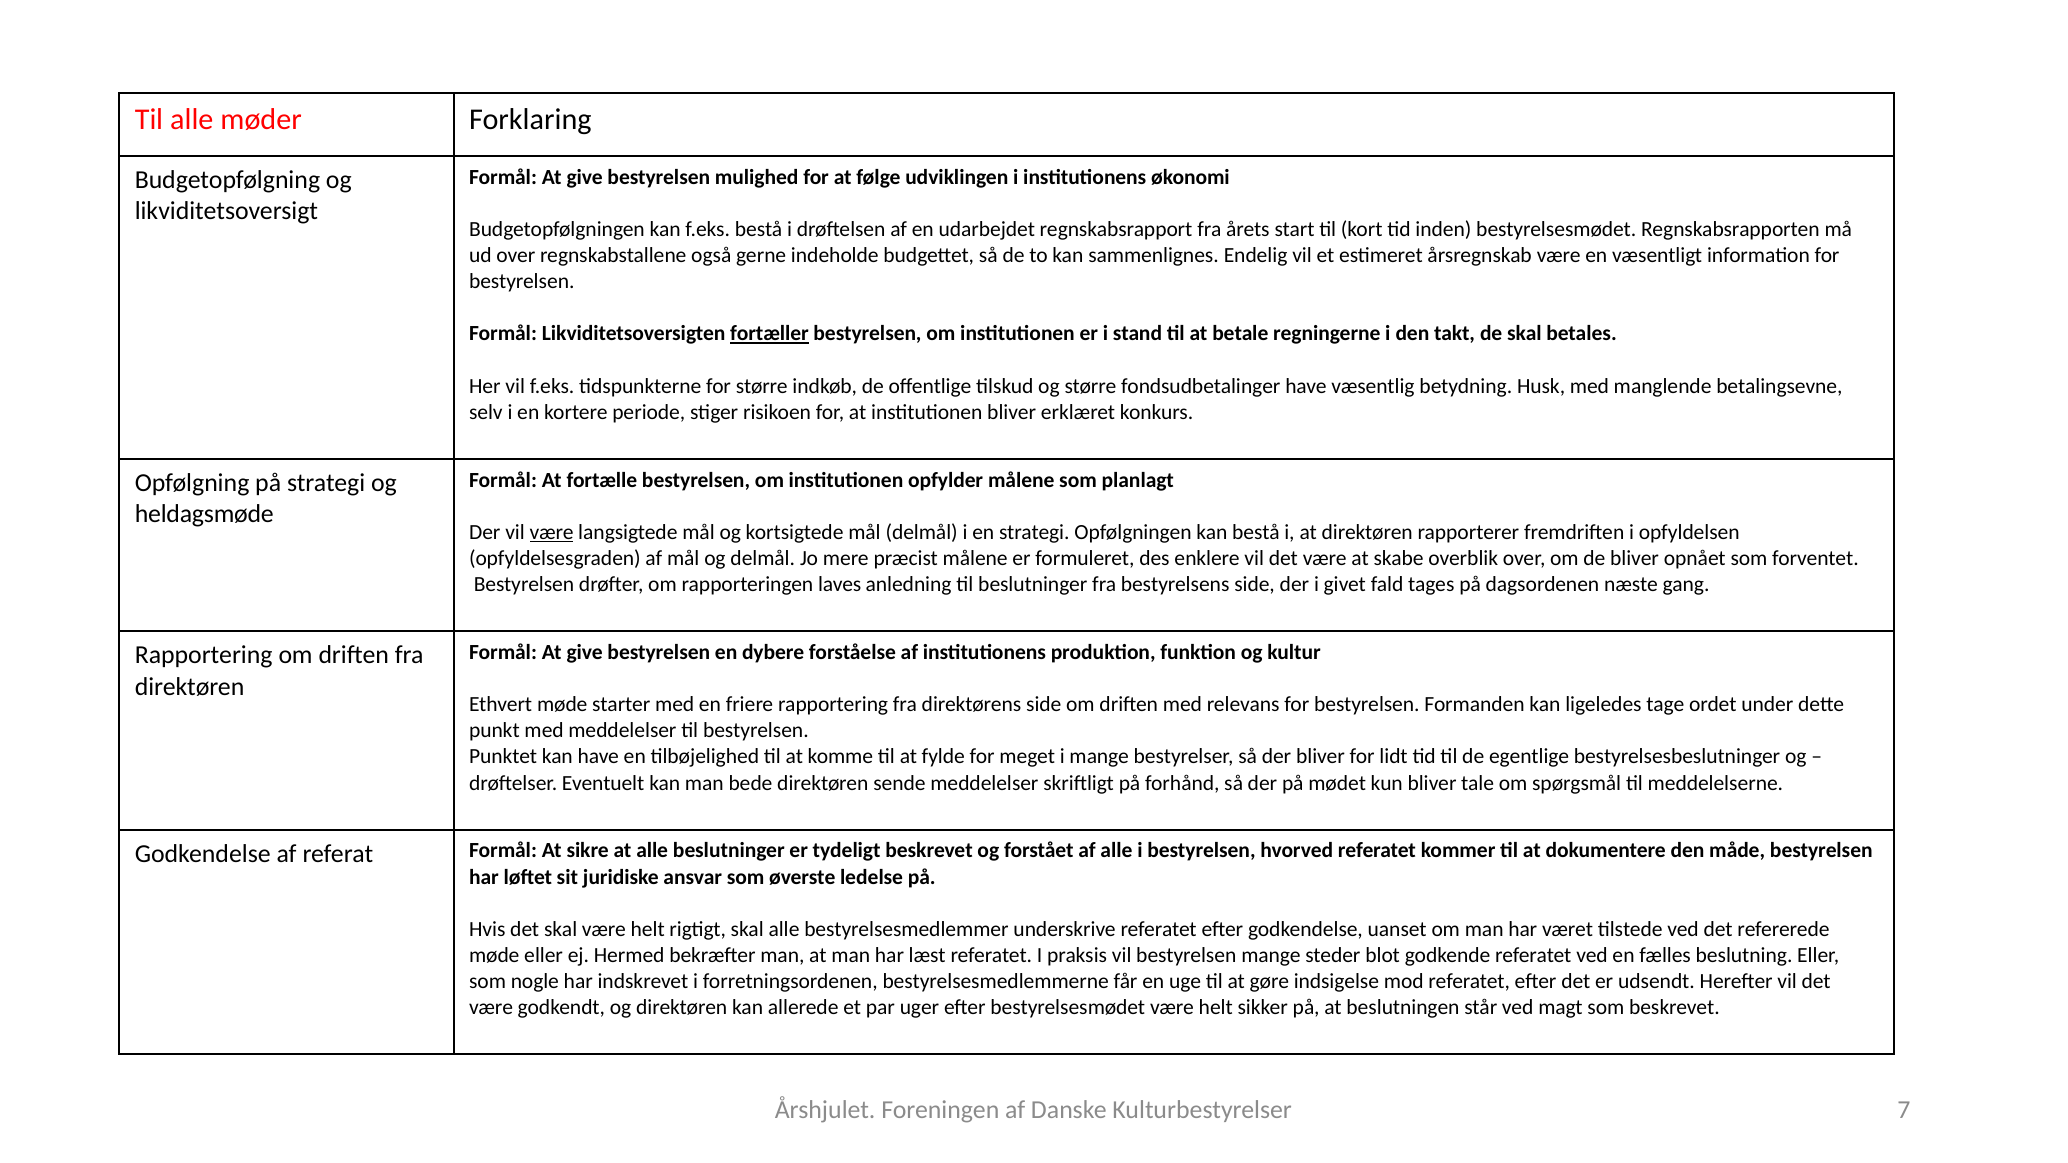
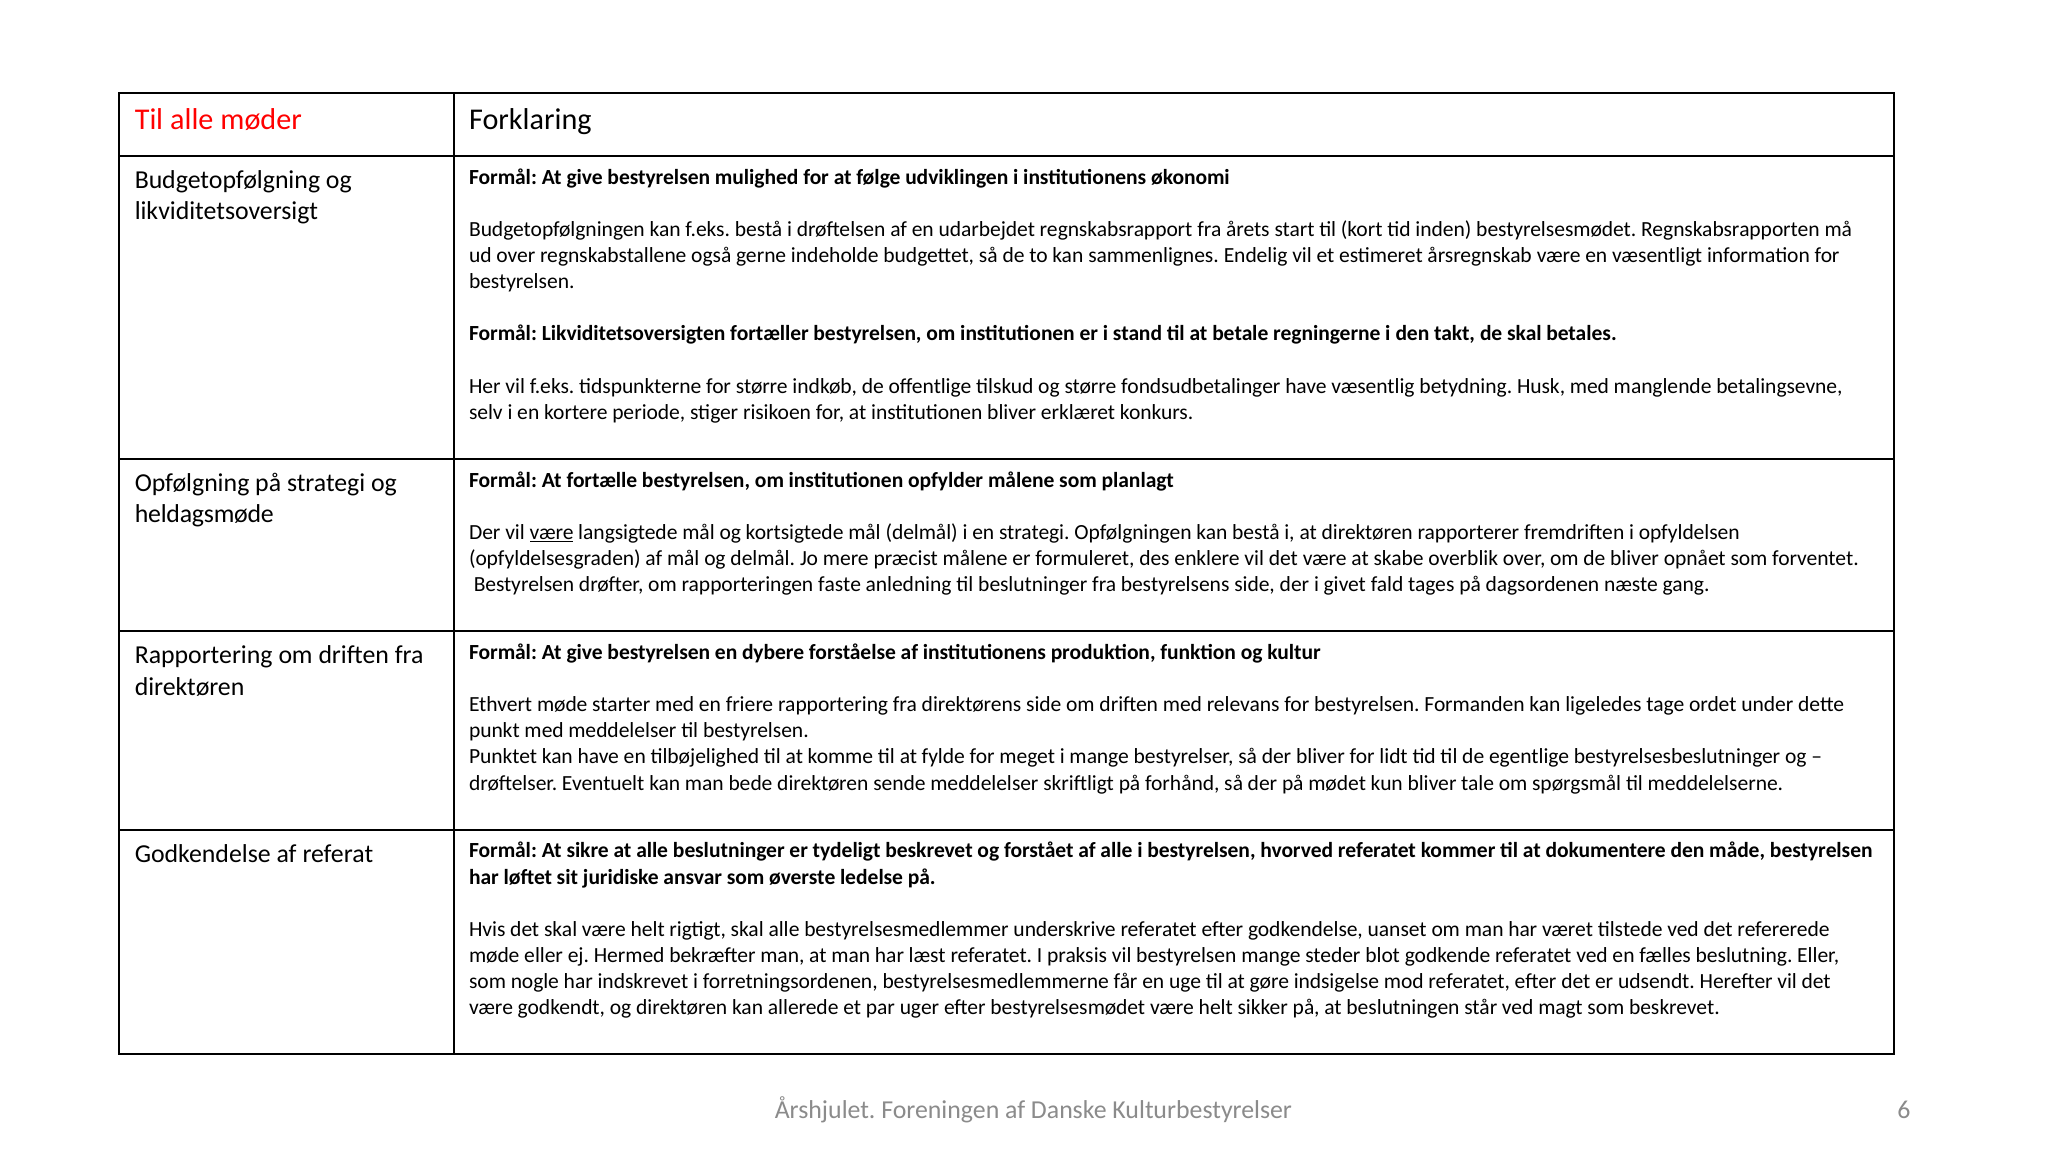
fortæller underline: present -> none
laves: laves -> faste
7: 7 -> 6
